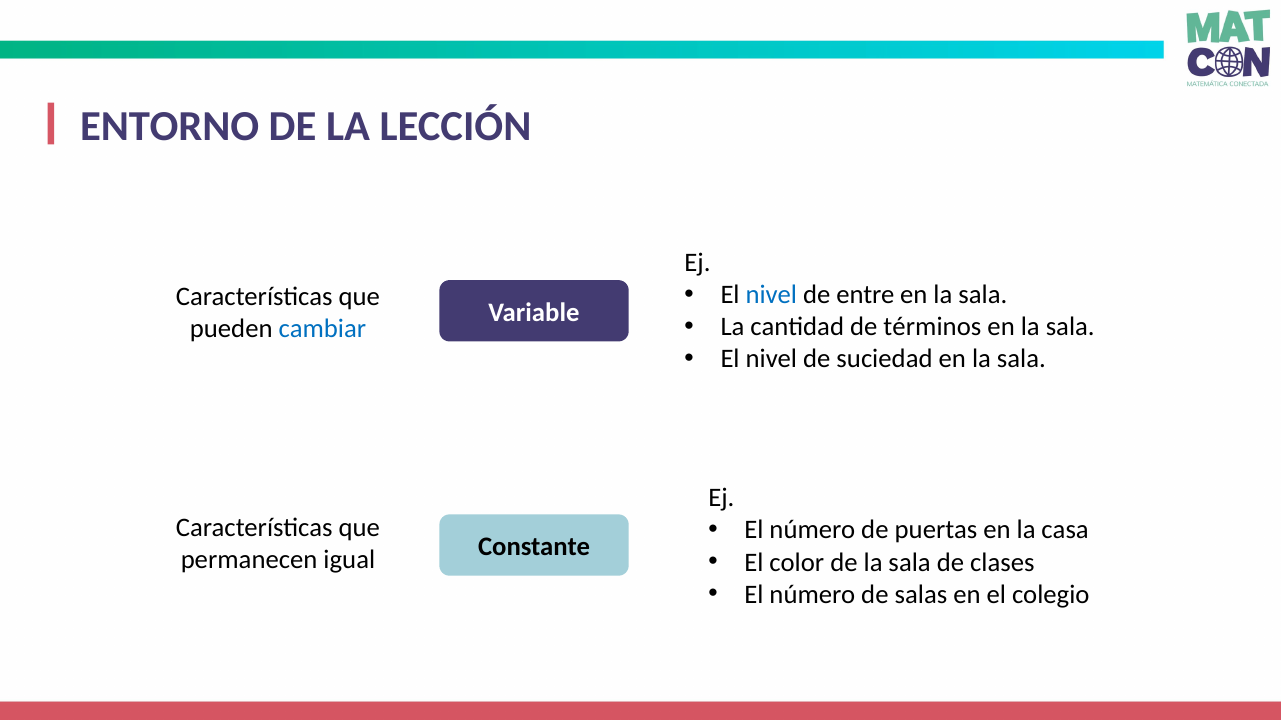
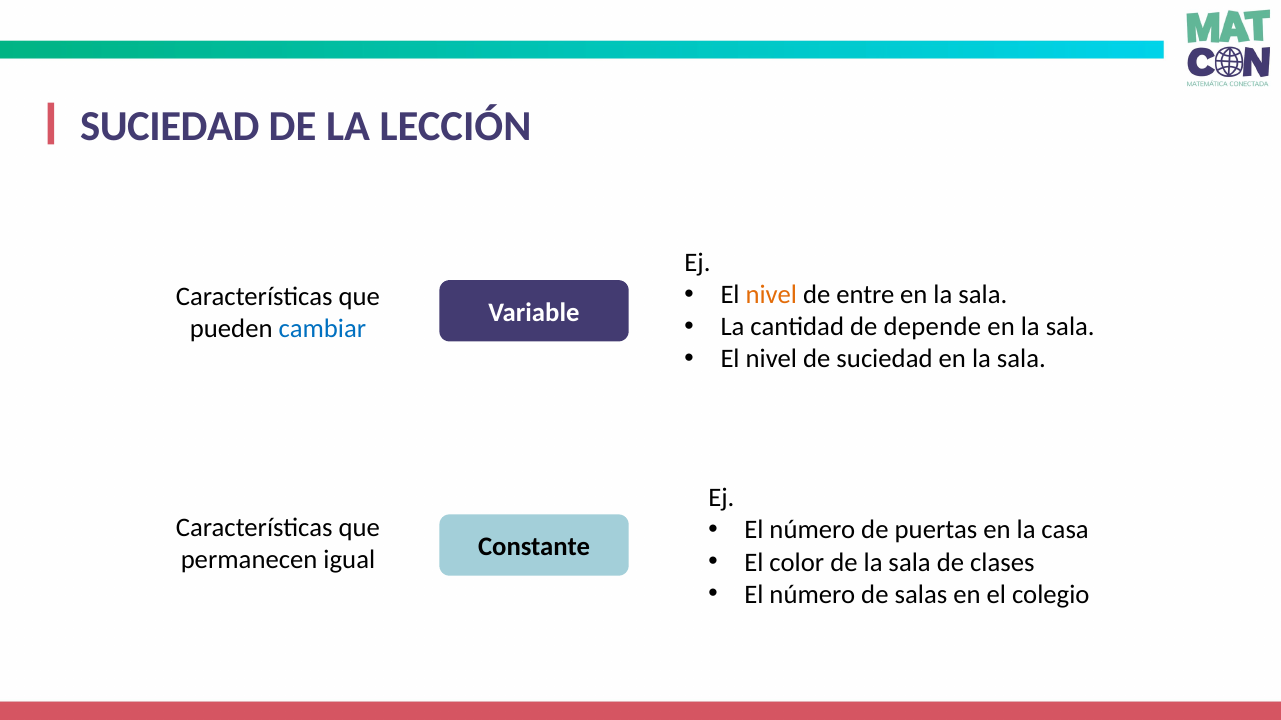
ENTORNO at (170, 126): ENTORNO -> SUCIEDAD
nivel at (771, 295) colour: blue -> orange
términos: términos -> depende
